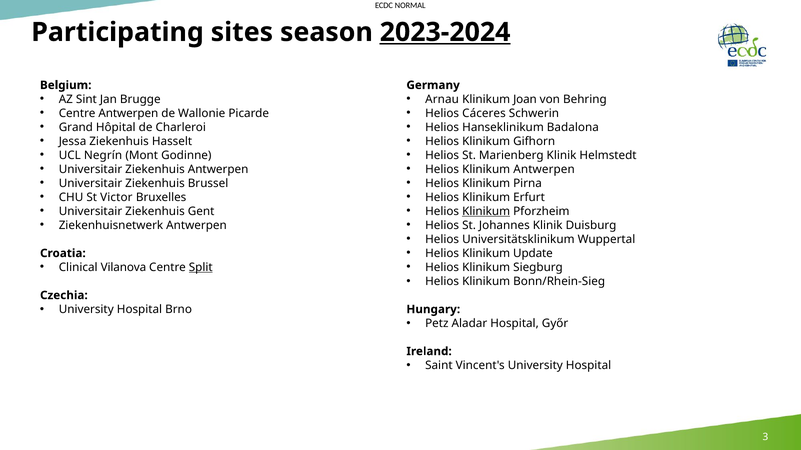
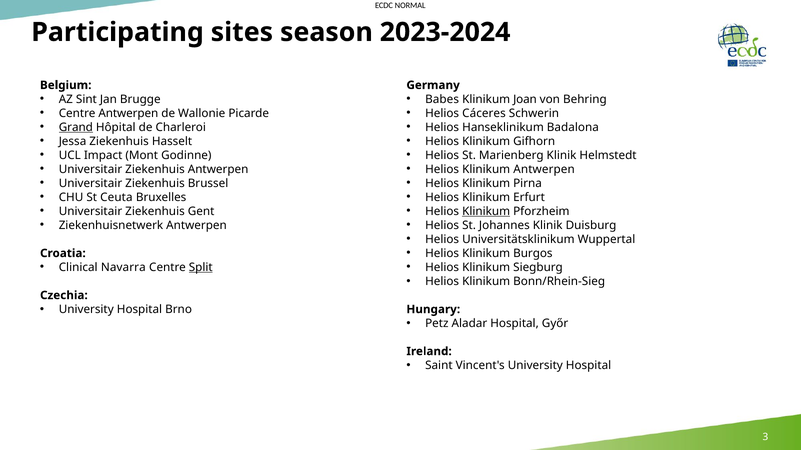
2023-2024 underline: present -> none
Arnau: Arnau -> Babes
Grand underline: none -> present
Negrín: Negrín -> Impact
Victor: Victor -> Ceuta
Update: Update -> Burgos
Vilanova: Vilanova -> Navarra
